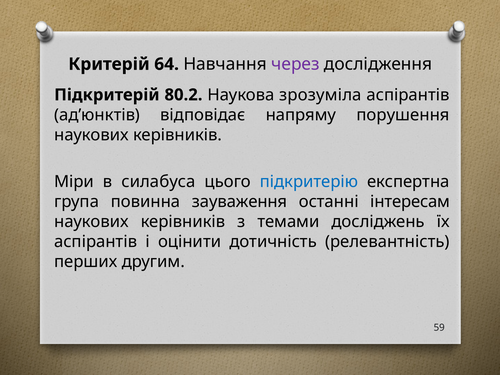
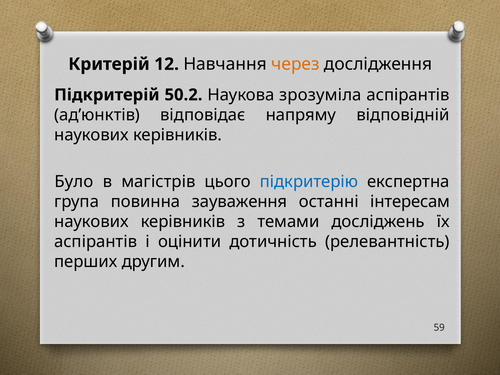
64: 64 -> 12
через colour: purple -> orange
80.2: 80.2 -> 50.2
порушення: порушення -> відповідній
Міри: Міри -> Було
силабуса: силабуса -> магістрів
